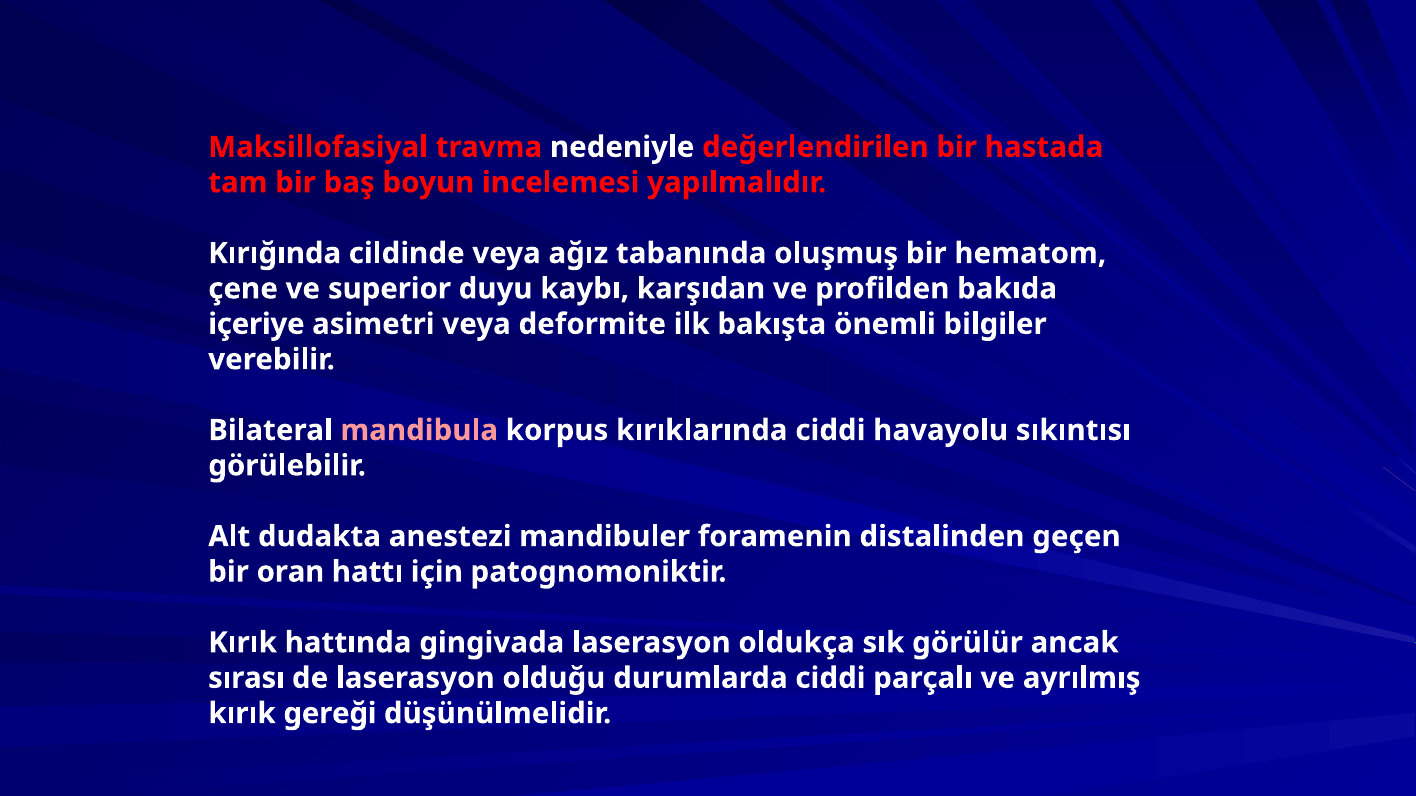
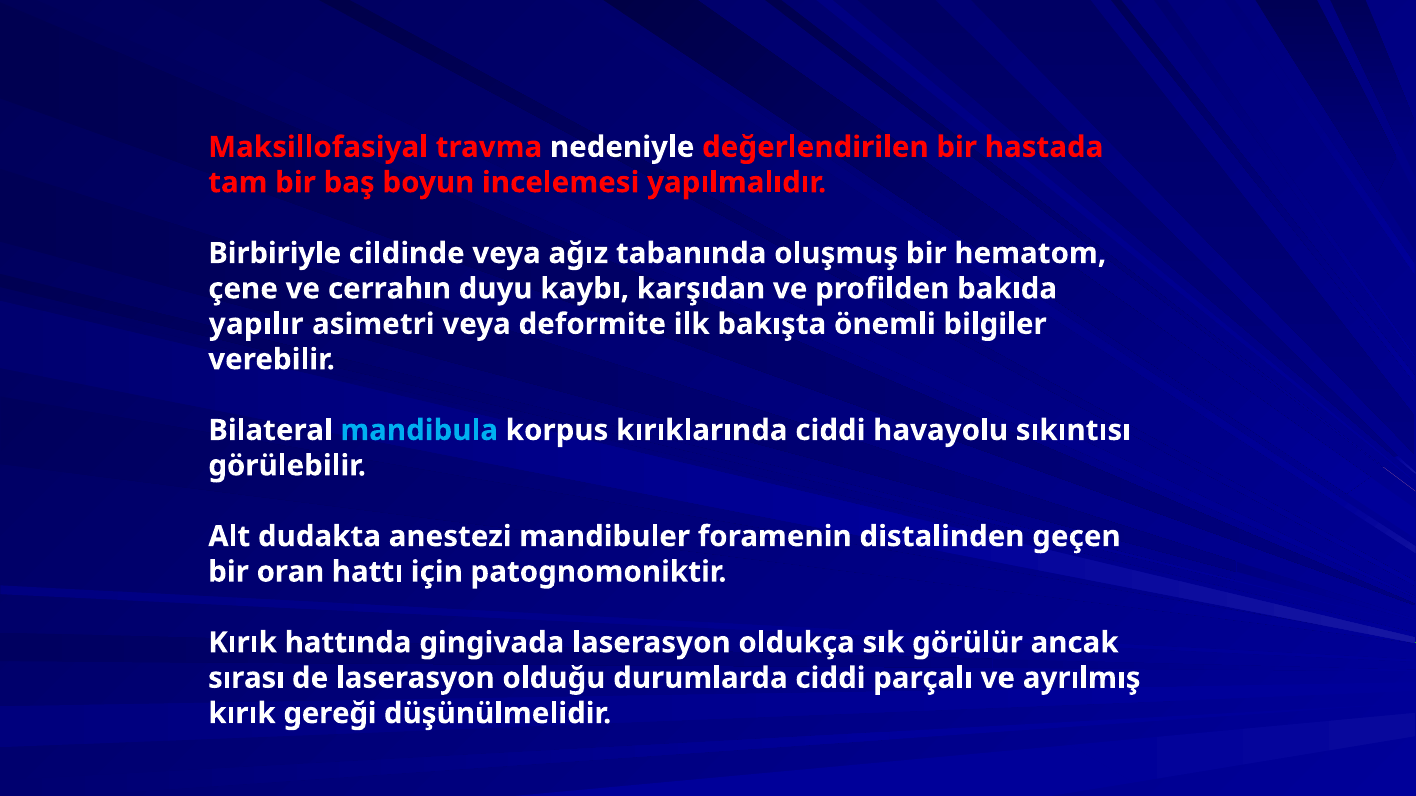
Kırığında: Kırığında -> Birbiriyle
superior: superior -> cerrahın
içeriye: içeriye -> yapılır
mandibula colour: pink -> light blue
